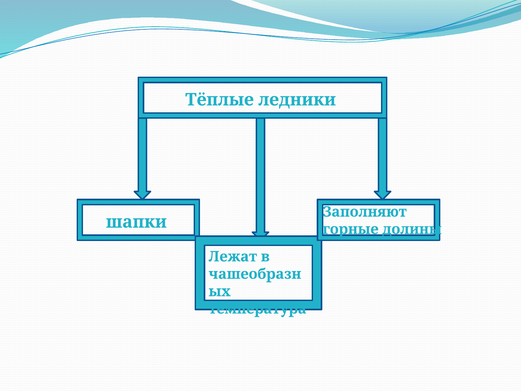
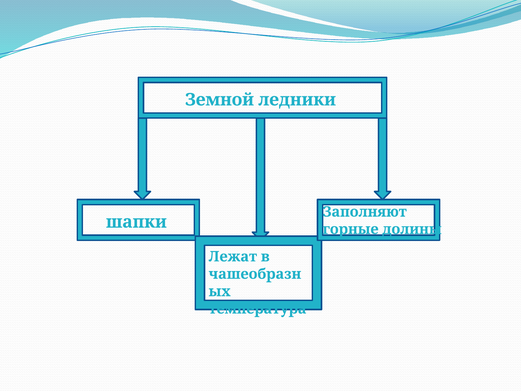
Тёплые: Тёплые -> Земной
